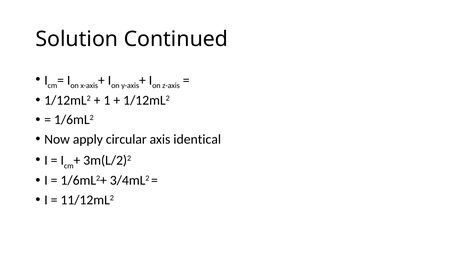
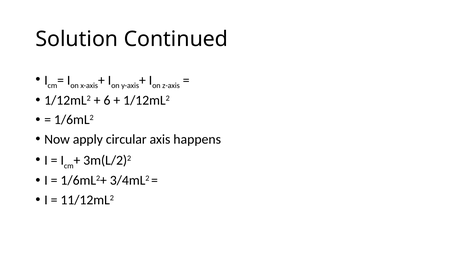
1: 1 -> 6
identical: identical -> happens
